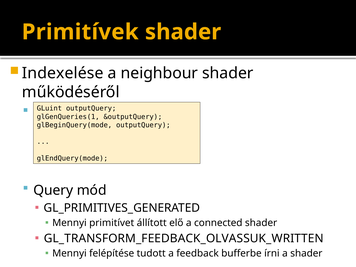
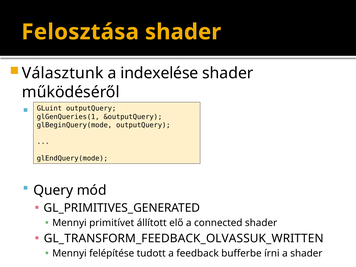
Primitívek: Primitívek -> Felosztása
Indexelése: Indexelése -> Választunk
neighbour: neighbour -> indexelése
